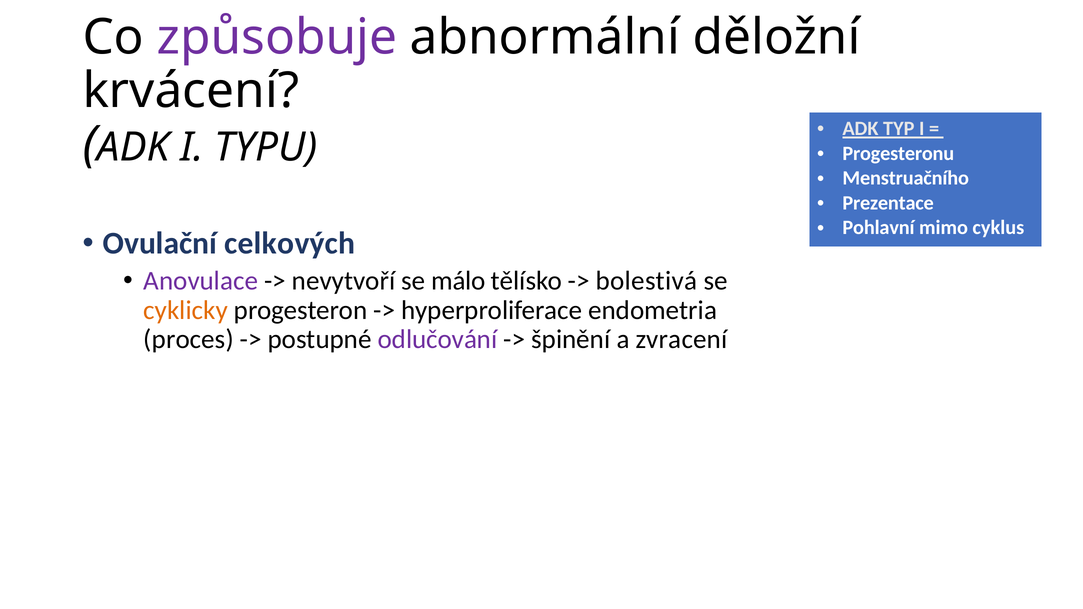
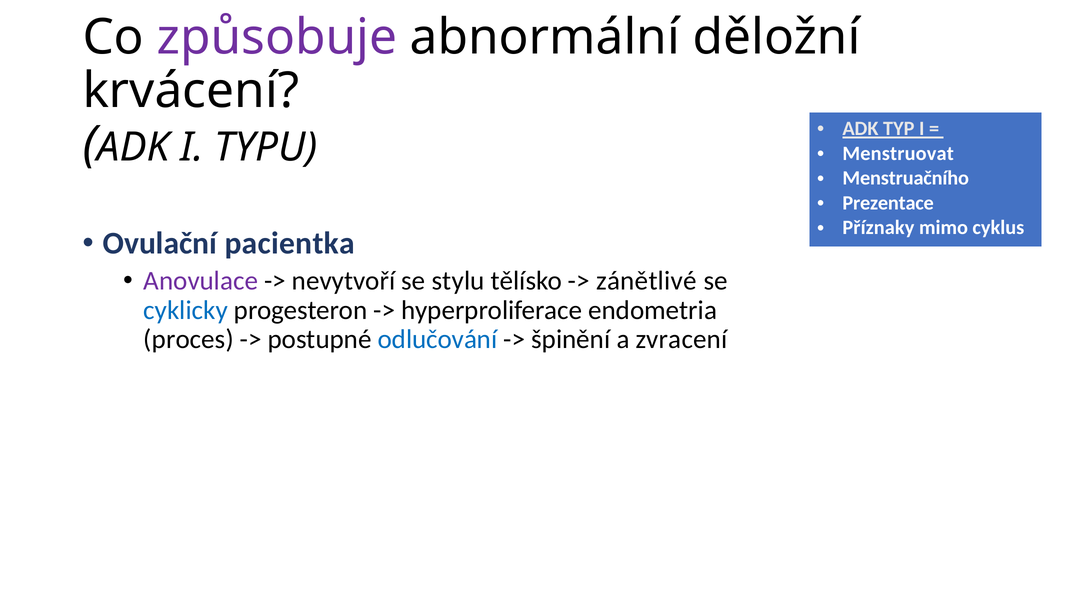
Progesteronu: Progesteronu -> Menstruovat
Pohlavní: Pohlavní -> Příznaky
celkových: celkových -> pacientka
málo: málo -> stylu
bolestivá: bolestivá -> zánětlivé
cyklicky colour: orange -> blue
odlučování colour: purple -> blue
